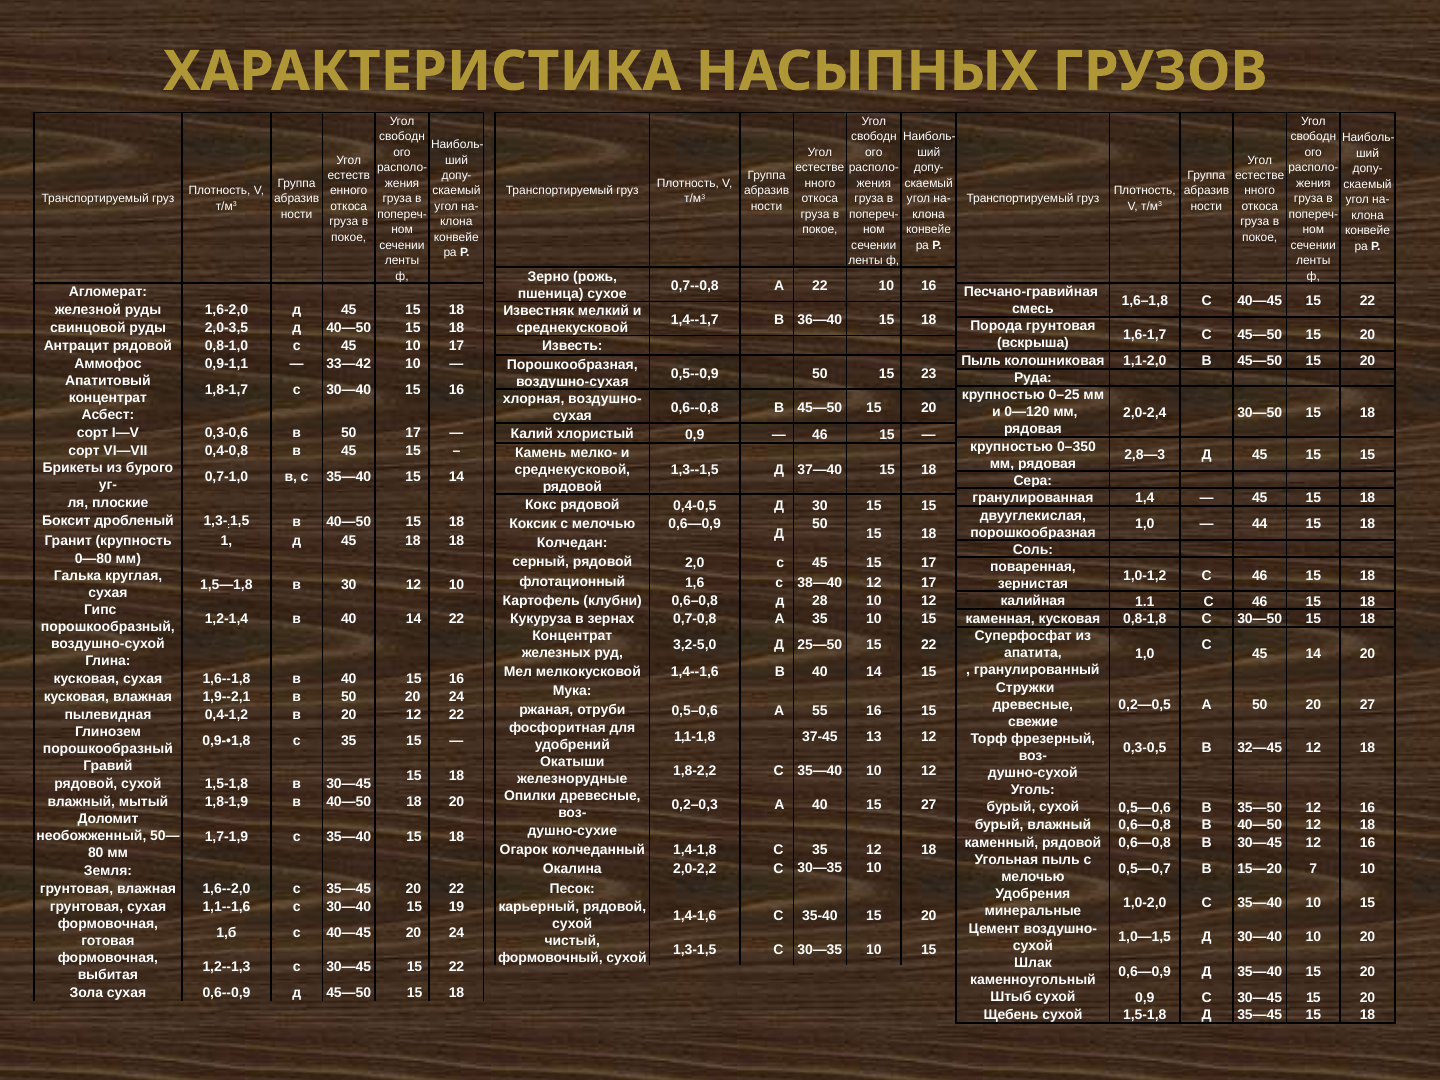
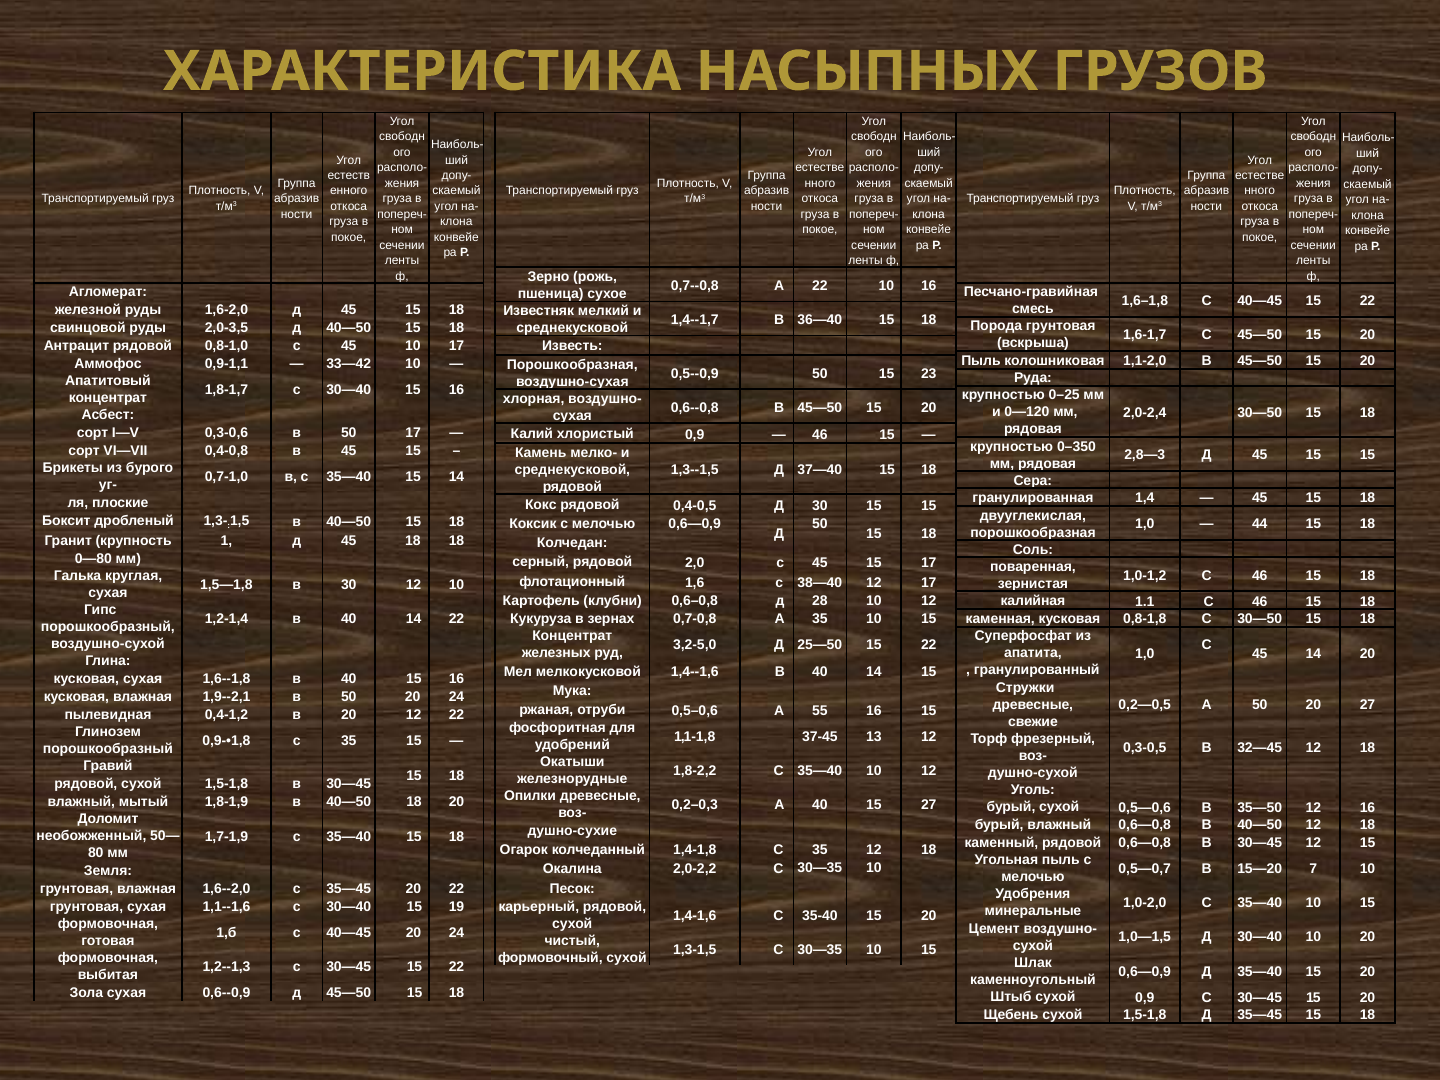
30—45 12 16: 16 -> 15
